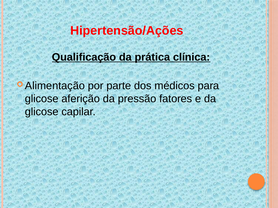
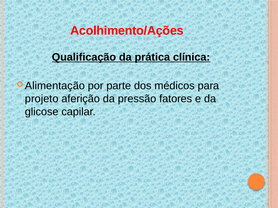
Hipertensão/Ações: Hipertensão/Ações -> Acolhimento/Ações
glicose at (42, 99): glicose -> projeto
